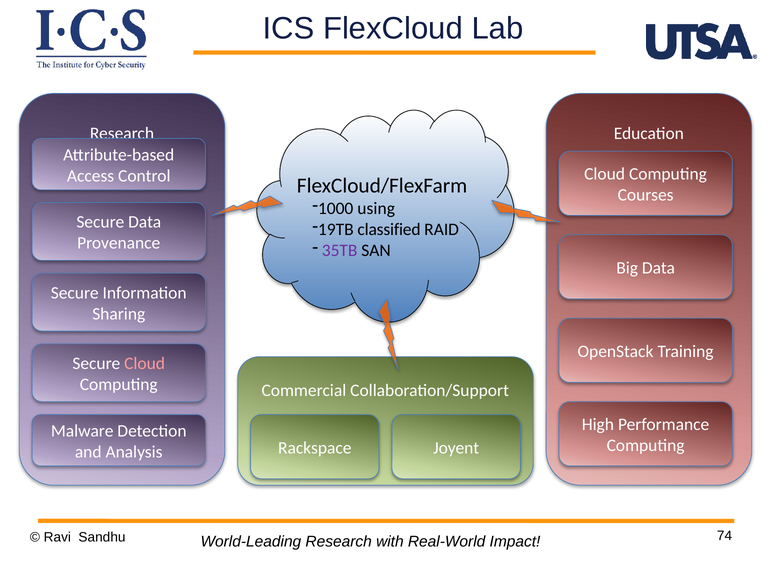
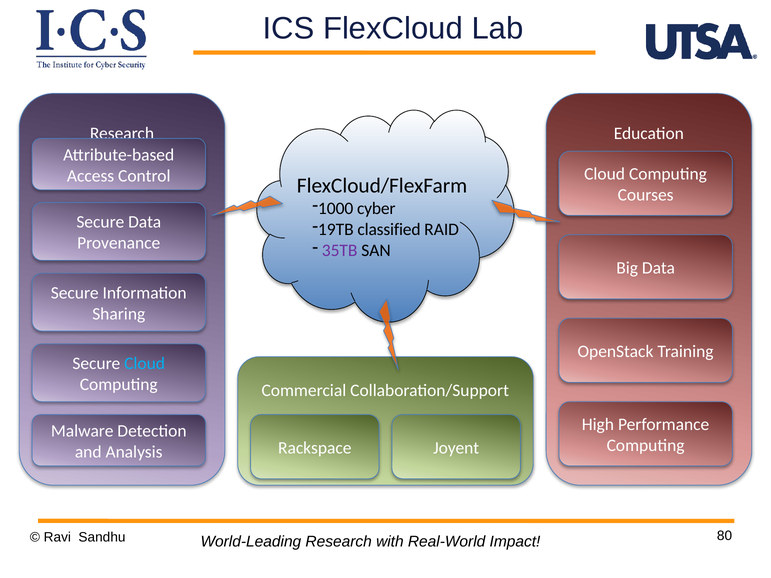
using: using -> cyber
Cloud at (145, 364) colour: pink -> light blue
74: 74 -> 80
